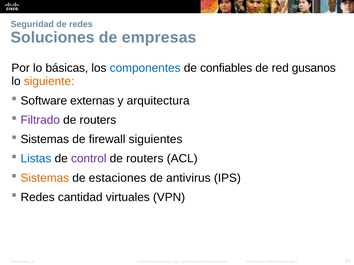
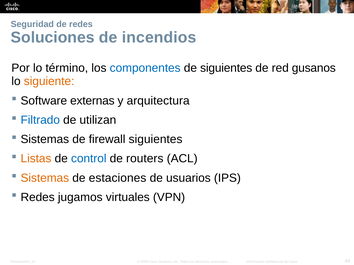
empresas: empresas -> incendios
básicas: básicas -> término
de confiables: confiables -> siguientes
Filtrado colour: purple -> blue
routers at (98, 120): routers -> utilizan
Listas colour: blue -> orange
control colour: purple -> blue
antivirus: antivirus -> usuarios
cantidad: cantidad -> jugamos
